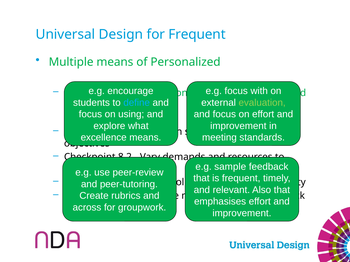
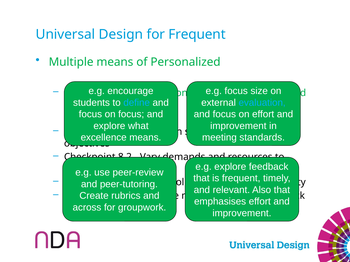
with: with -> size
evaluation colour: light green -> light blue
on using: using -> focus
e.g sample: sample -> explore
